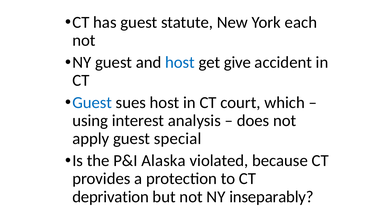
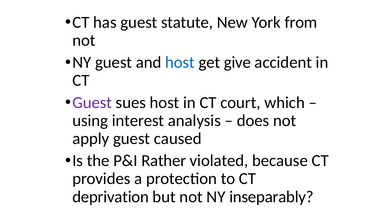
each: each -> from
Guest at (92, 103) colour: blue -> purple
special: special -> caused
Alaska: Alaska -> Rather
